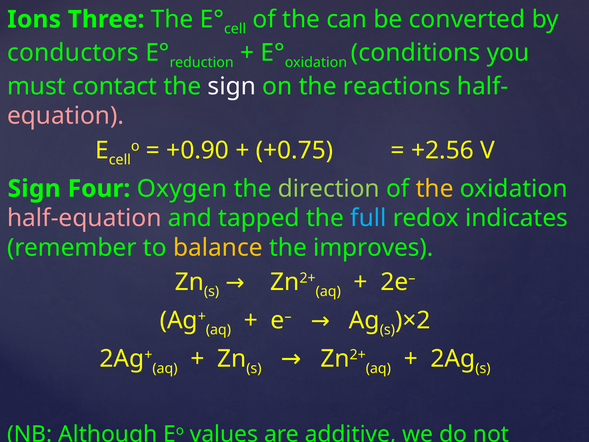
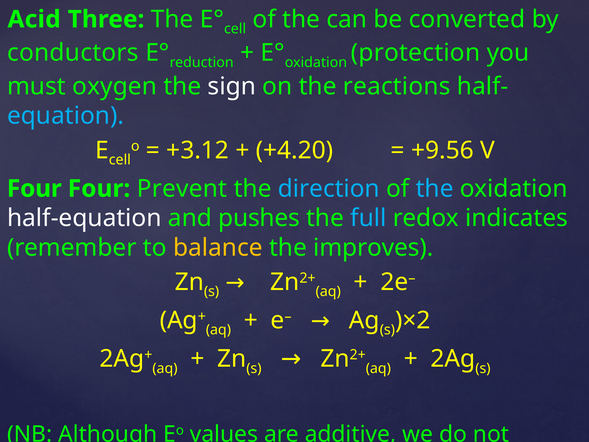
Ions: Ions -> Acid
conditions: conditions -> protection
contact: contact -> oxygen
equation at (66, 116) colour: pink -> light blue
+0.90: +0.90 -> +3.12
+0.75: +0.75 -> +4.20
+2.56: +2.56 -> +9.56
Sign at (34, 189): Sign -> Four
Oxygen: Oxygen -> Prevent
direction colour: light green -> light blue
the at (435, 189) colour: yellow -> light blue
half-equation at (84, 218) colour: pink -> white
tapped: tapped -> pushes
